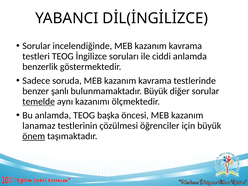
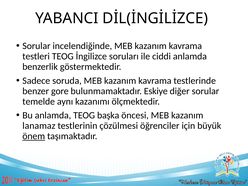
şanlı: şanlı -> gore
bulunmamaktadır Büyük: Büyük -> Eskiye
temelde underline: present -> none
